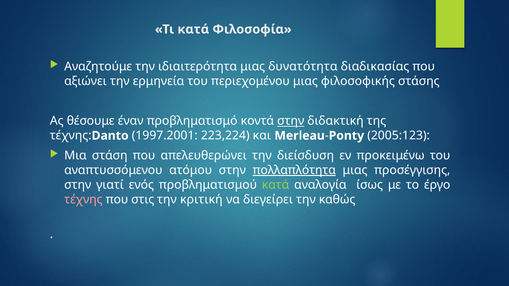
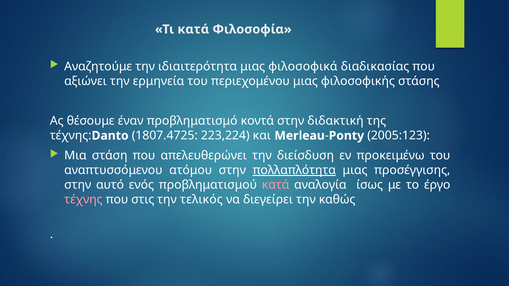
δυνατότητα: δυνατότητα -> φιλοσοφικά
στην at (291, 121) underline: present -> none
1997.2001: 1997.2001 -> 1807.4725
γιατί: γιατί -> αυτό
κατά at (276, 185) colour: light green -> pink
κριτική: κριτική -> τελικός
